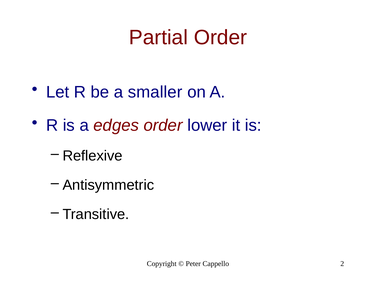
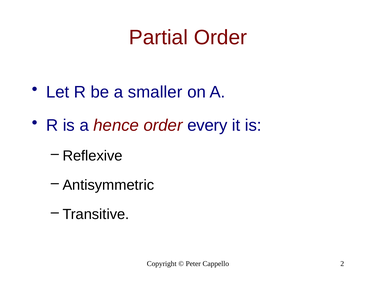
edges: edges -> hence
lower: lower -> every
